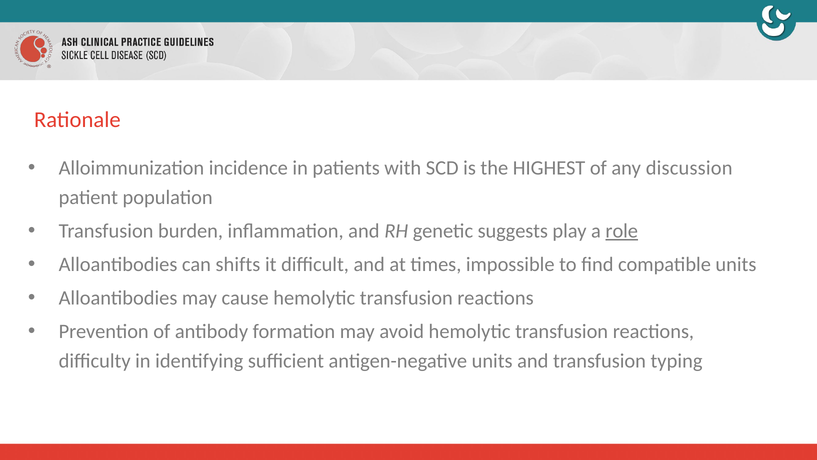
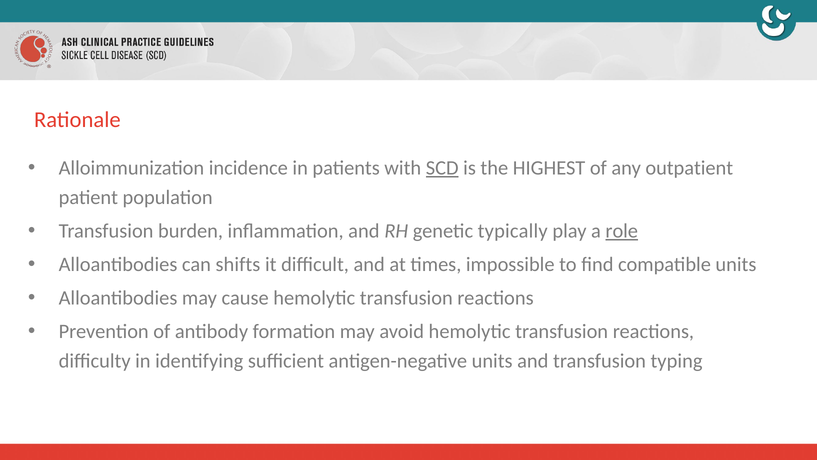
SCD underline: none -> present
discussion: discussion -> outpatient
suggests: suggests -> typically
